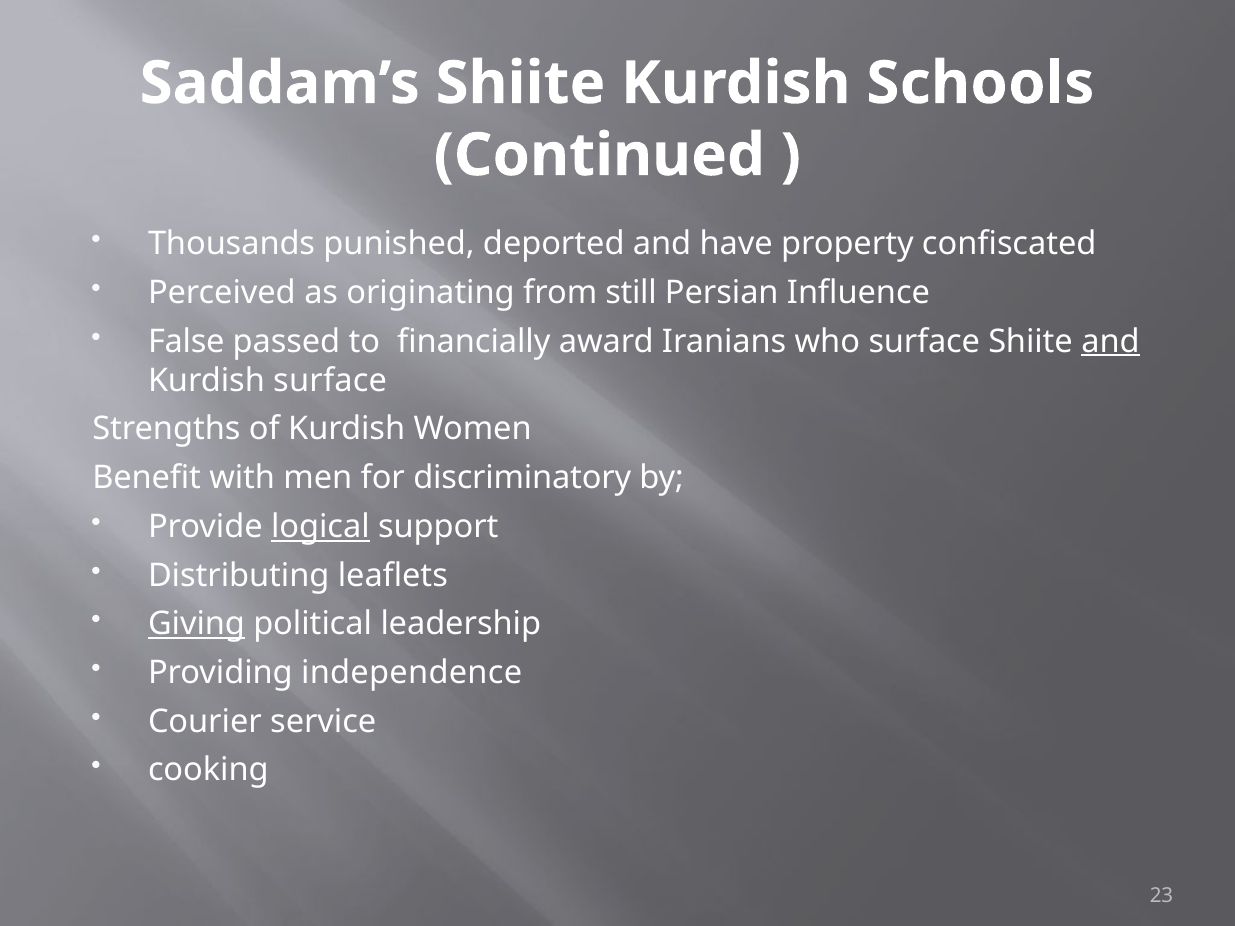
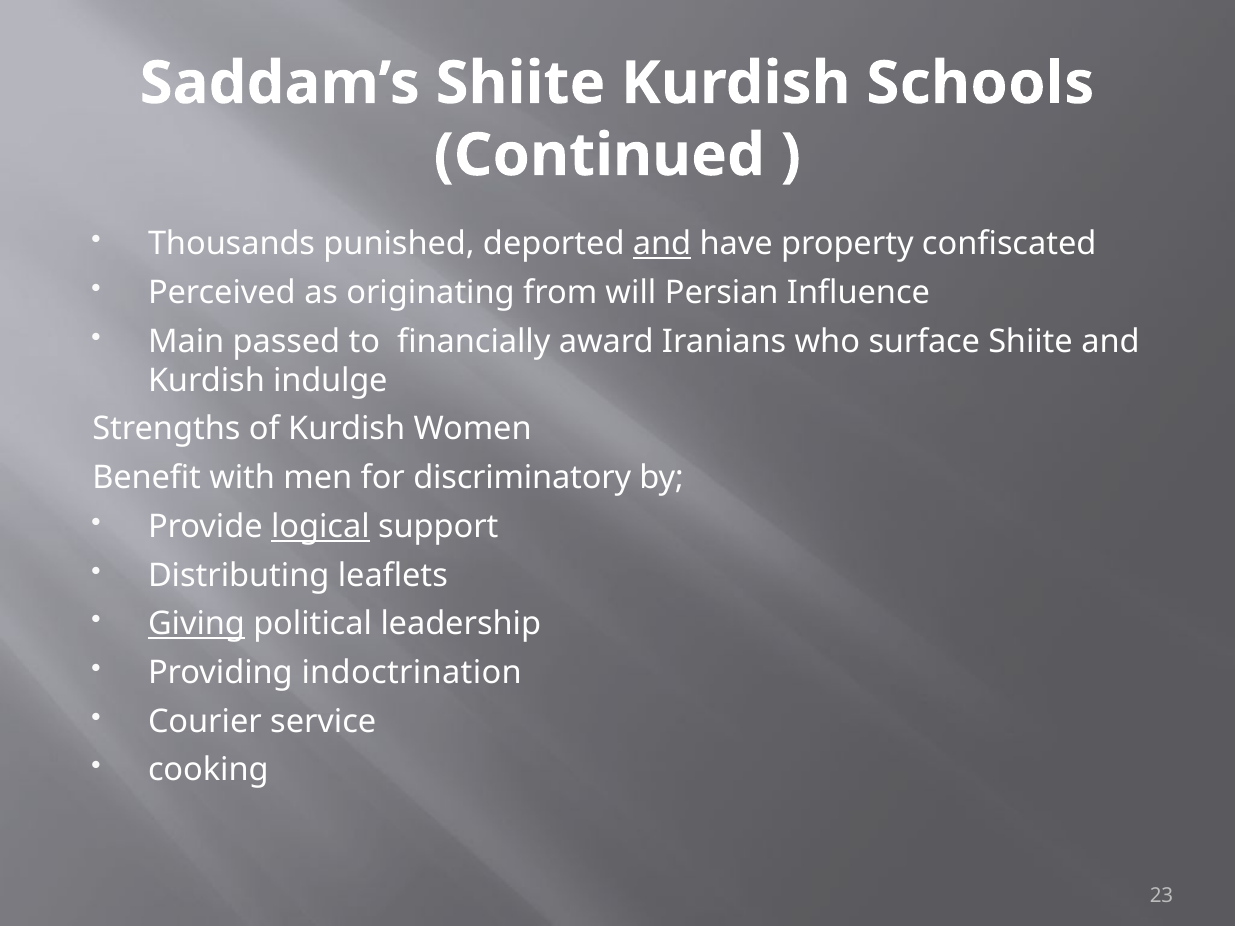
and at (662, 244) underline: none -> present
still: still -> will
False: False -> Main
and at (1110, 341) underline: present -> none
Kurdish surface: surface -> indulge
independence: independence -> indoctrination
